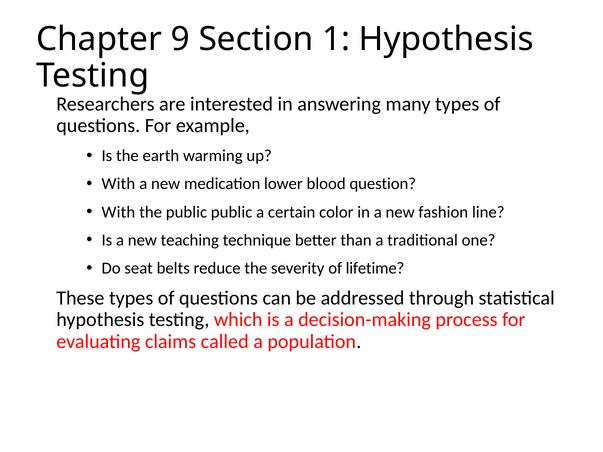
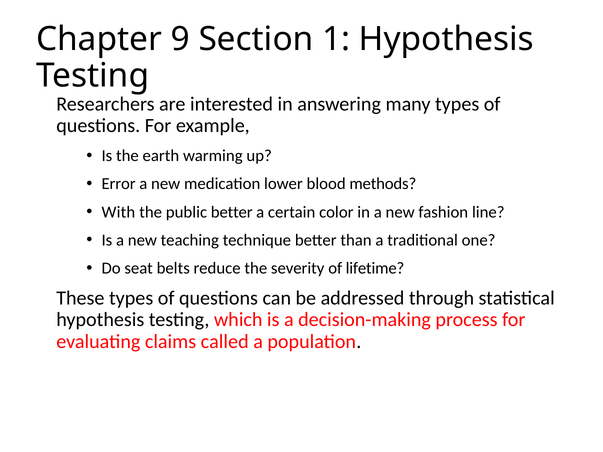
With at (118, 184): With -> Error
question: question -> methods
public public: public -> better
